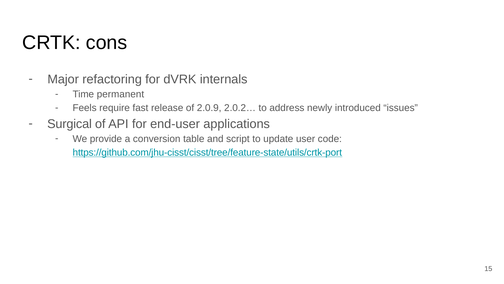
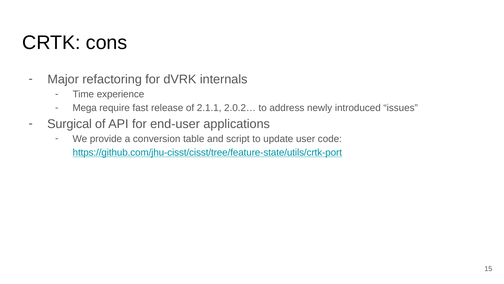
permanent: permanent -> experience
Feels: Feels -> Mega
2.0.9: 2.0.9 -> 2.1.1
